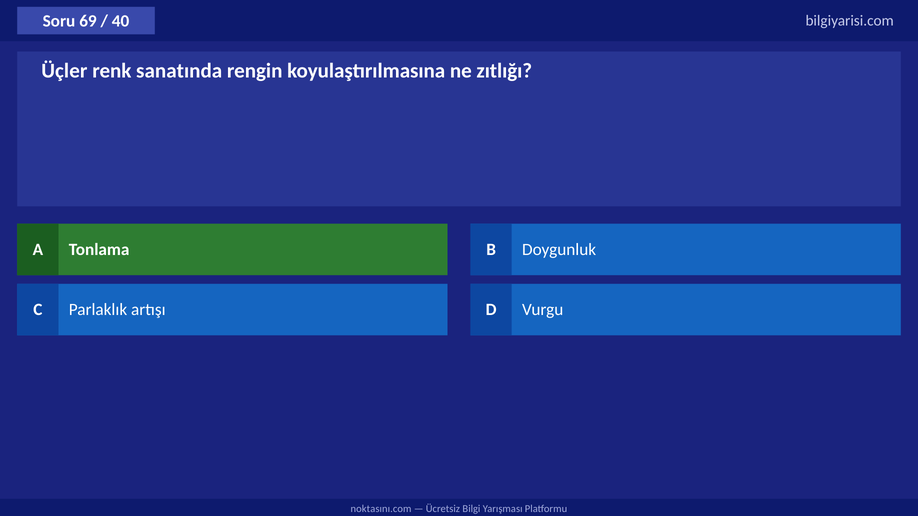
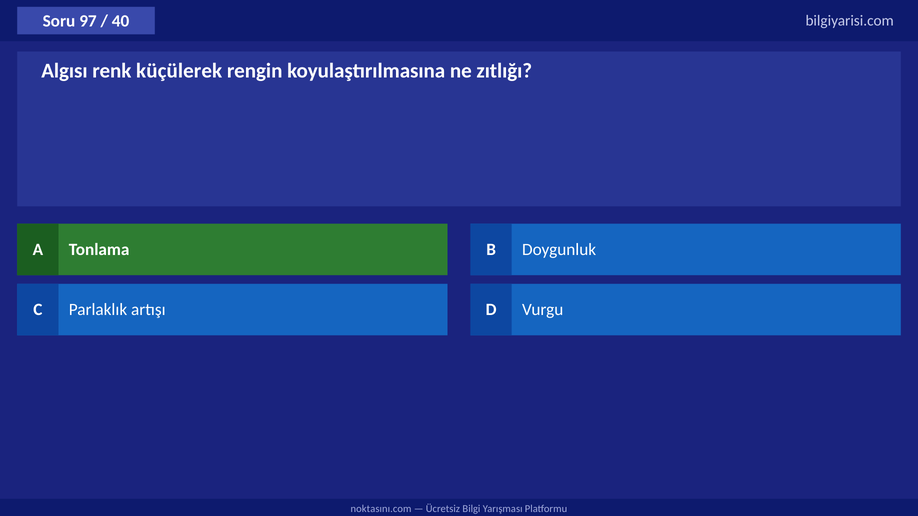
69: 69 -> 97
Üçler: Üçler -> Algısı
sanatında: sanatında -> küçülerek
